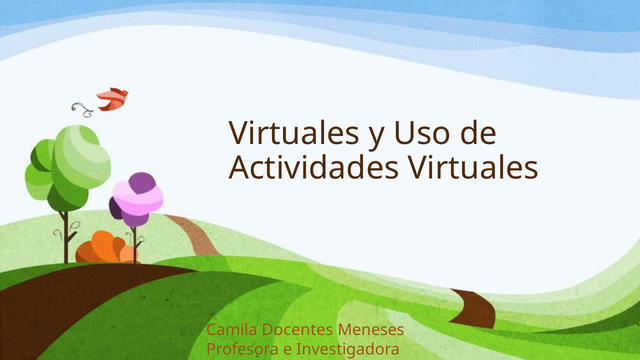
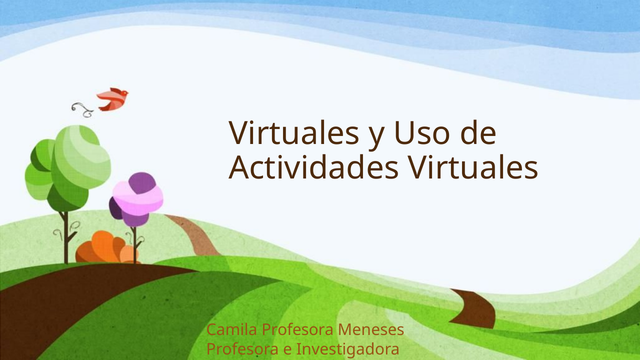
Camila Docentes: Docentes -> Profesora
